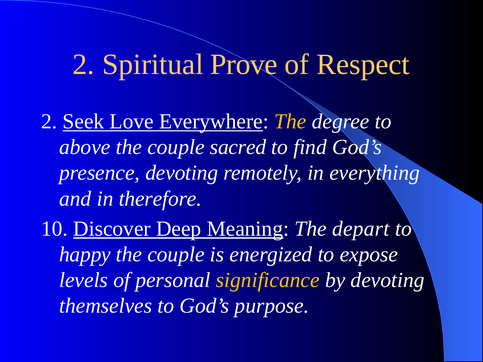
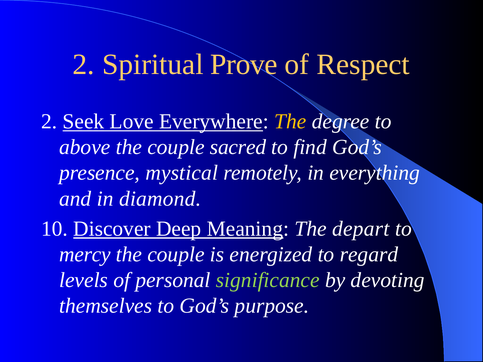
presence devoting: devoting -> mystical
therefore: therefore -> diamond
happy: happy -> mercy
expose: expose -> regard
significance colour: yellow -> light green
